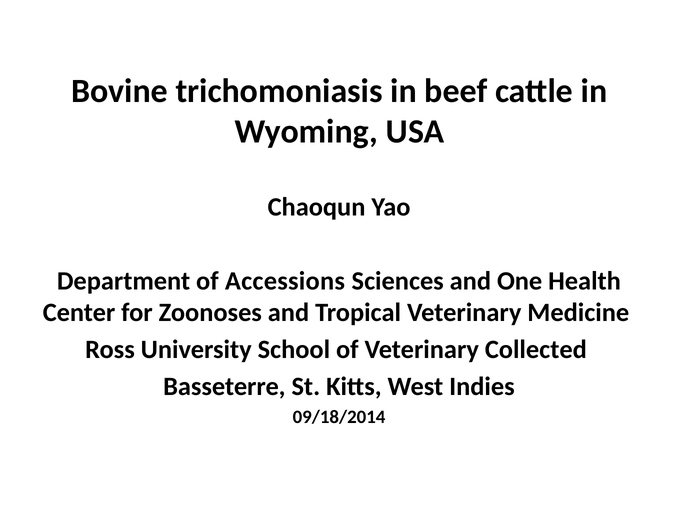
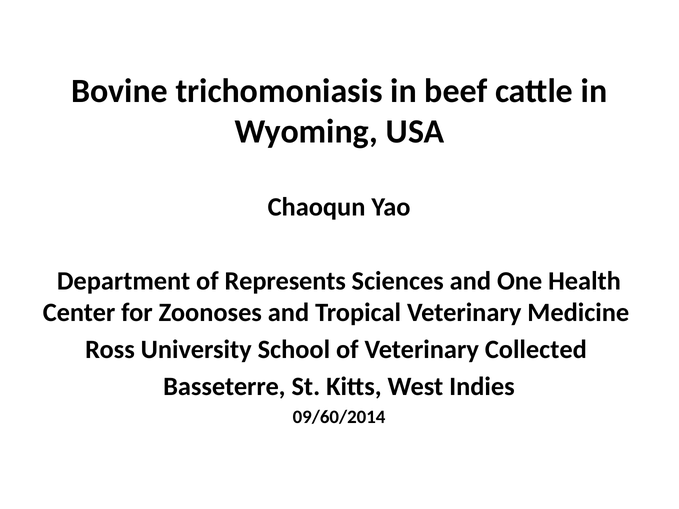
Accessions: Accessions -> Represents
09/18/2014: 09/18/2014 -> 09/60/2014
